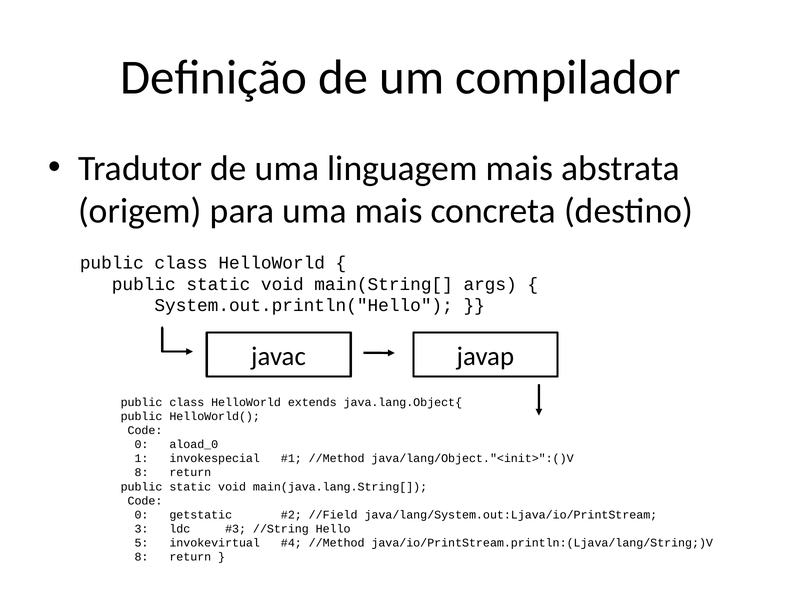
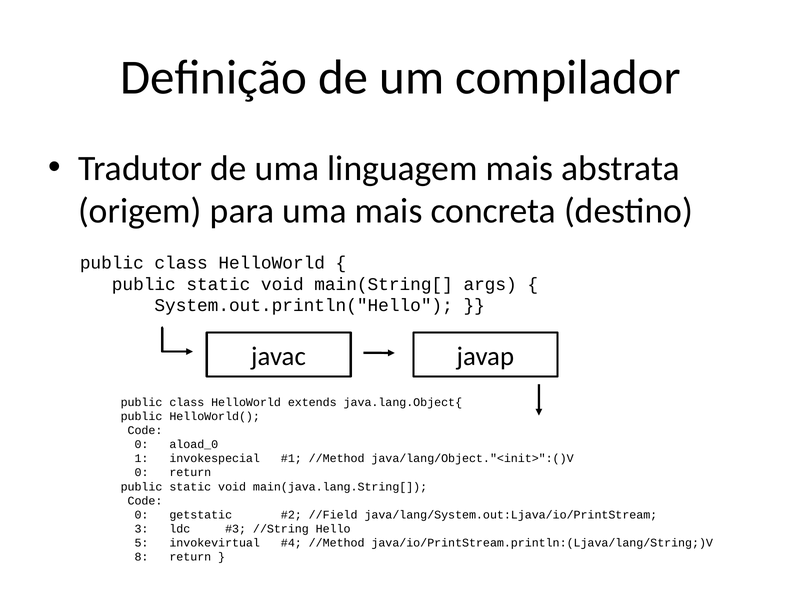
8 at (142, 472): 8 -> 0
